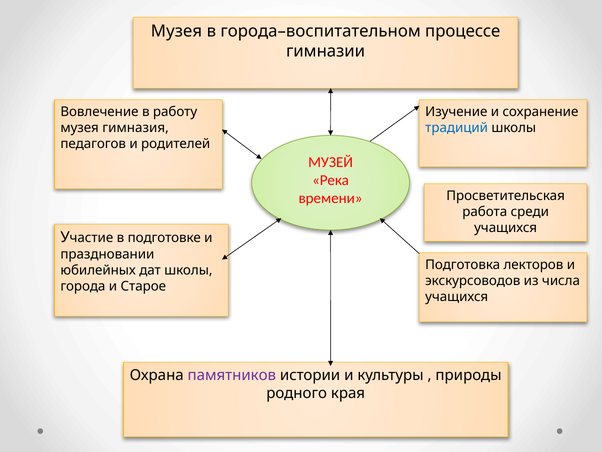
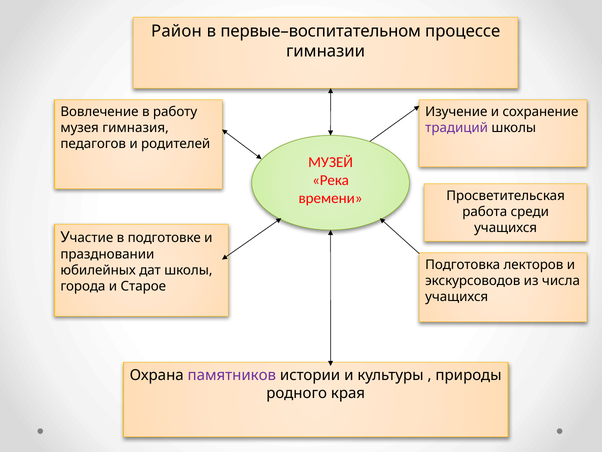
Музея at (176, 31): Музея -> Район
города–воспитательном: города–воспитательном -> первые–воспитательном
традиций colour: blue -> purple
